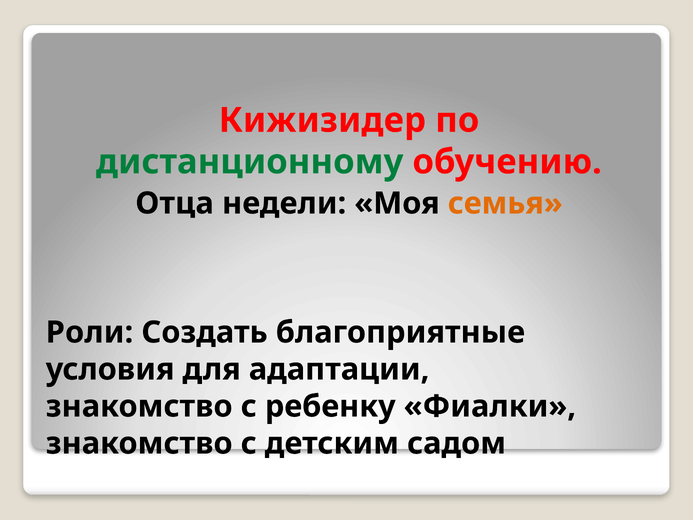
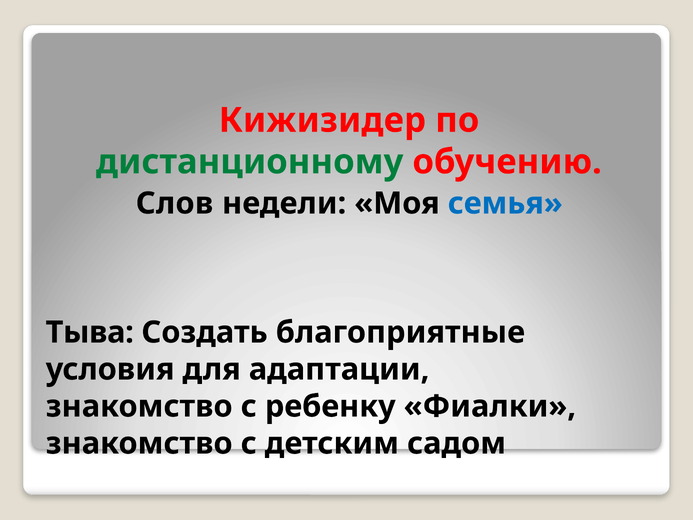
Отца: Отца -> Слов
семья colour: orange -> blue
Роли: Роли -> Тыва
